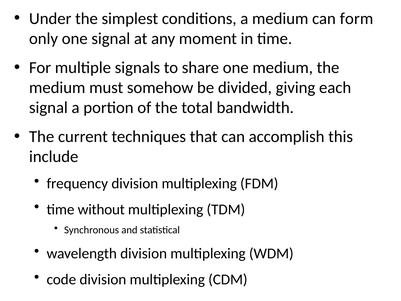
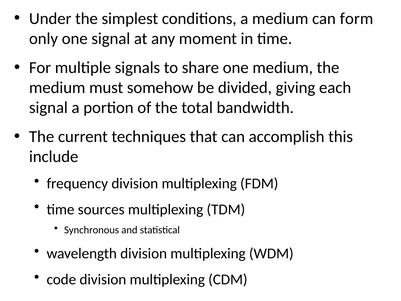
without: without -> sources
